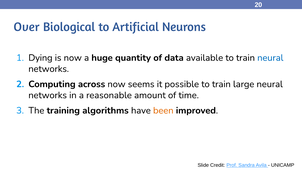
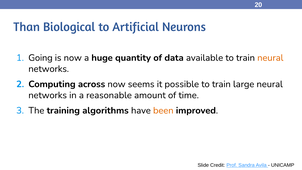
Over: Over -> Than
Dying: Dying -> Going
neural at (270, 58) colour: blue -> orange
